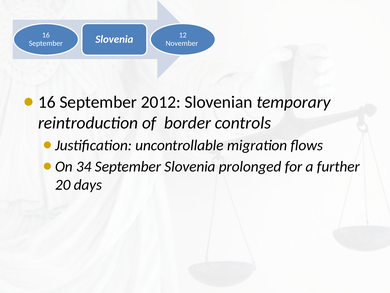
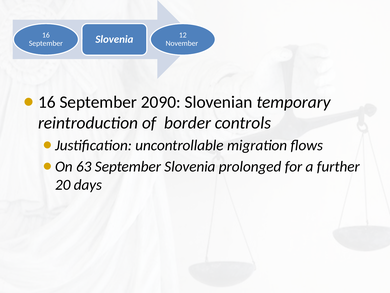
2012: 2012 -> 2090
34: 34 -> 63
